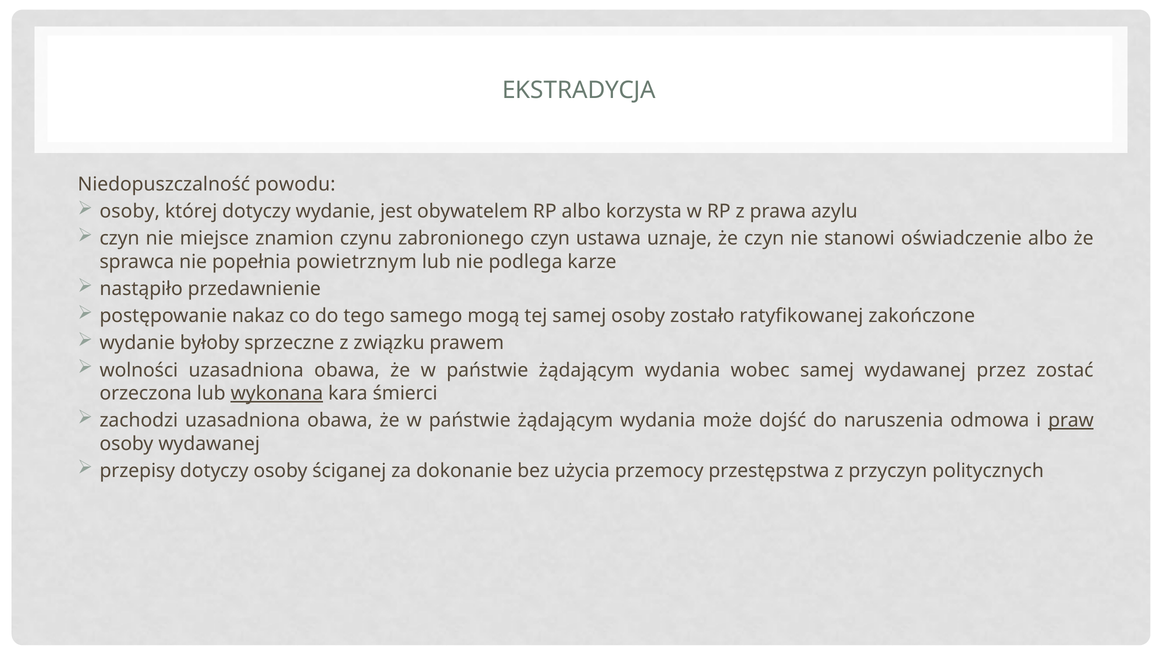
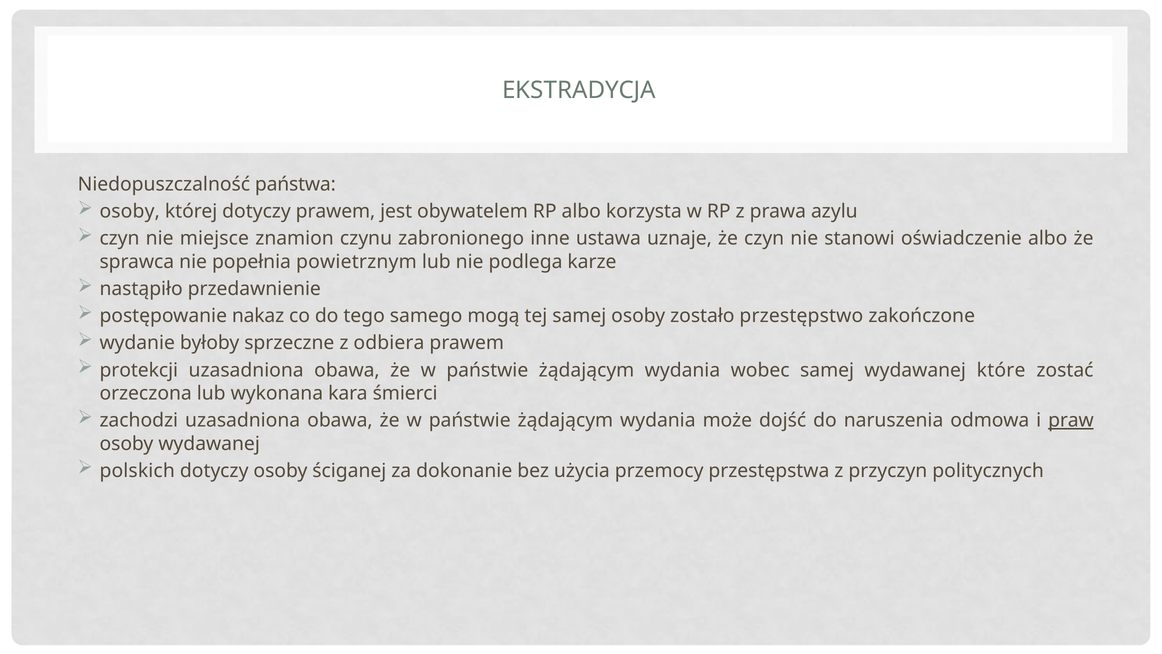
powodu: powodu -> państwa
dotyczy wydanie: wydanie -> prawem
zabronionego czyn: czyn -> inne
ratyfikowanej: ratyfikowanej -> przestępstwo
związku: związku -> odbiera
wolności: wolności -> protekcji
przez: przez -> które
wykonana underline: present -> none
przepisy: przepisy -> polskich
